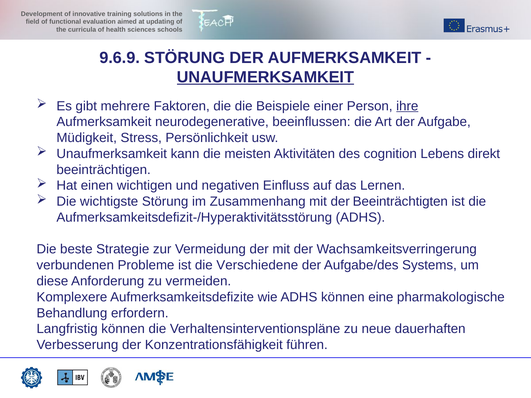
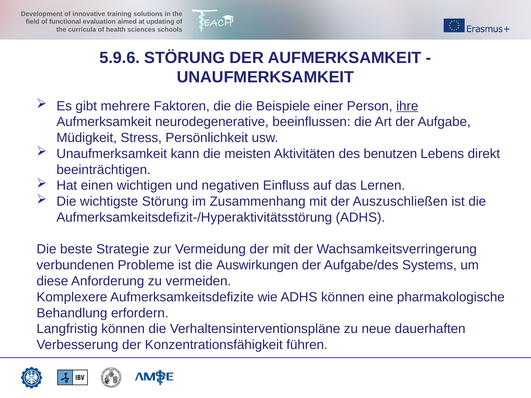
9.6.9: 9.6.9 -> 5.9.6
UNAUFMERKSAMKEIT at (265, 77) underline: present -> none
cognition: cognition -> benutzen
Beeinträchtigten: Beeinträchtigten -> Auszuschließen
Verschiedene: Verschiedene -> Auswirkungen
